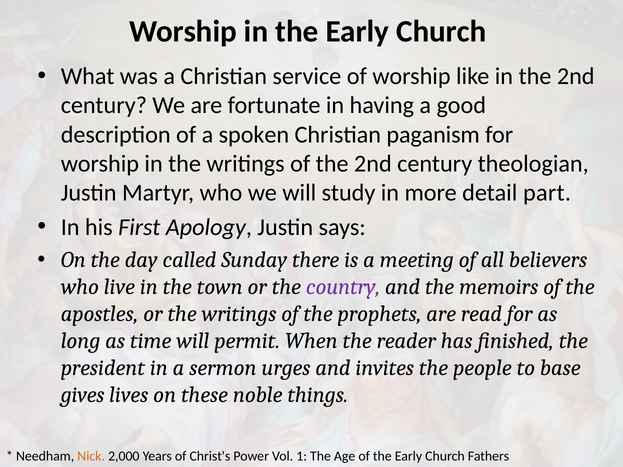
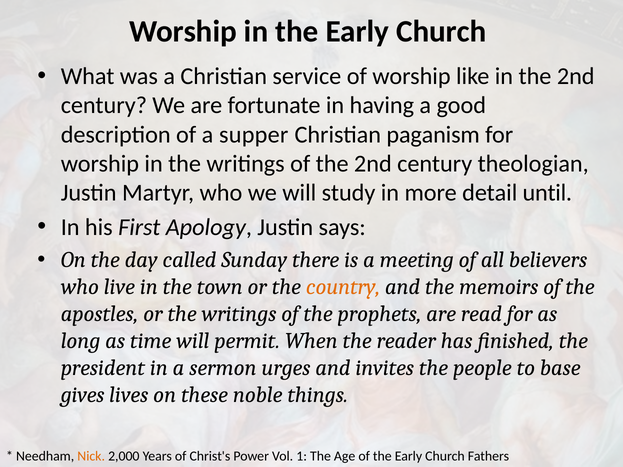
spoken: spoken -> supper
part: part -> until
country colour: purple -> orange
